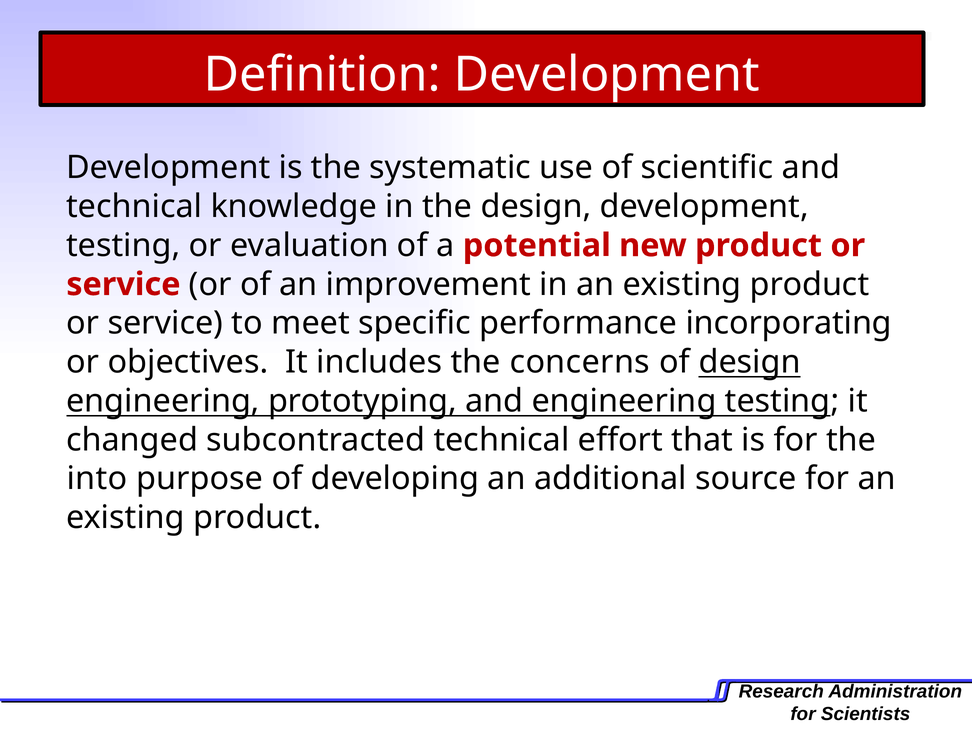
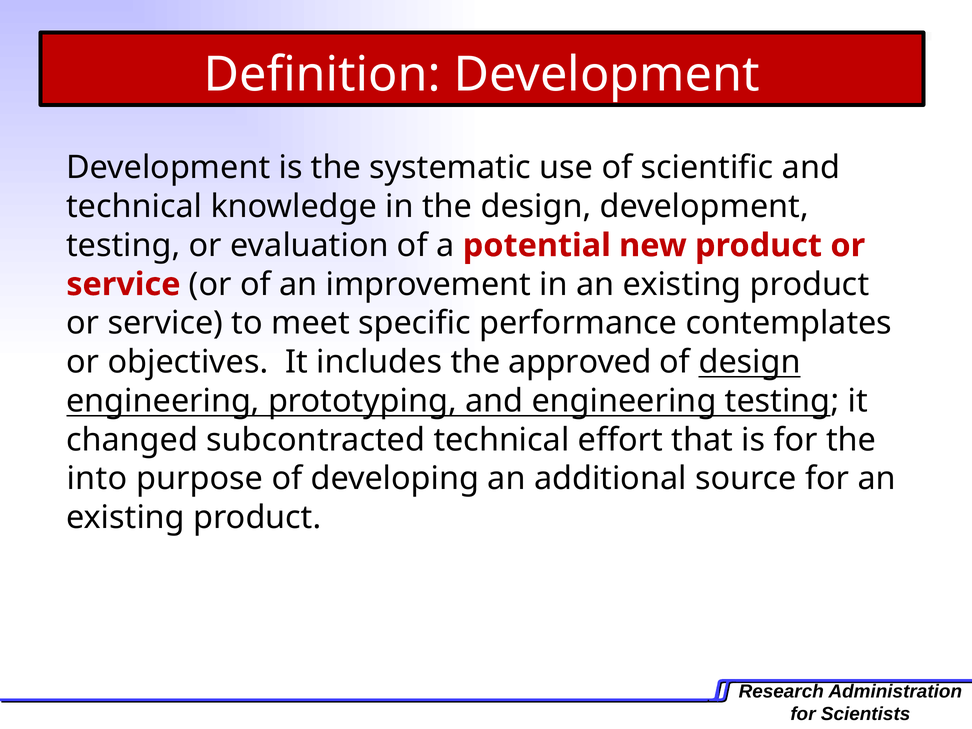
incorporating: incorporating -> contemplates
concerns: concerns -> approved
